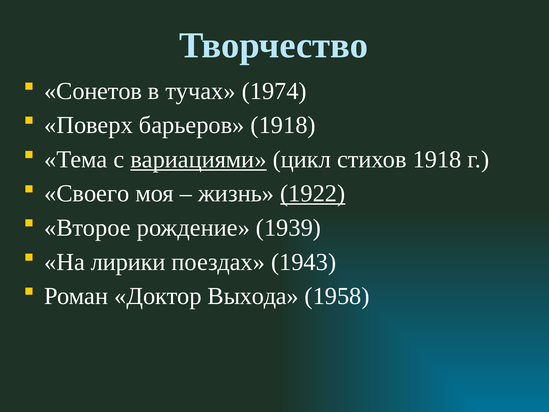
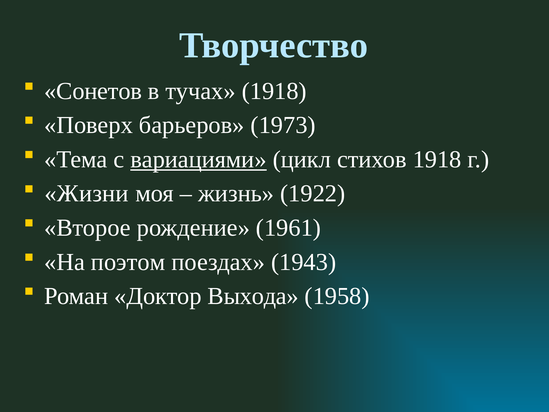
тучах 1974: 1974 -> 1918
барьеров 1918: 1918 -> 1973
Своего: Своего -> Жизни
1922 underline: present -> none
1939: 1939 -> 1961
лирики: лирики -> поэтом
